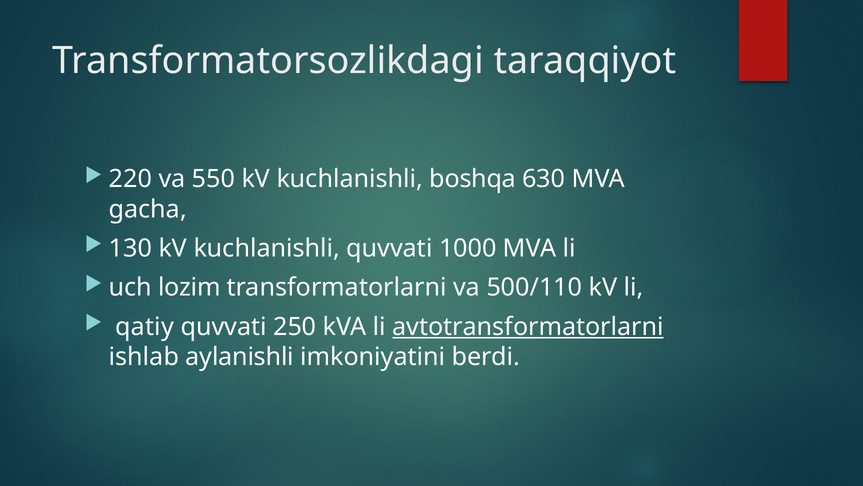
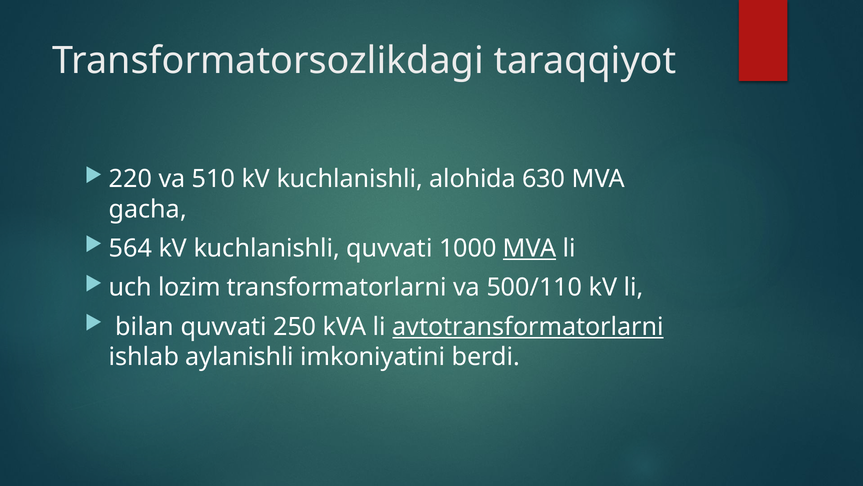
550: 550 -> 510
boshqa: boshqa -> alohida
130: 130 -> 564
MVA at (530, 248) underline: none -> present
qatiy: qatiy -> bilan
